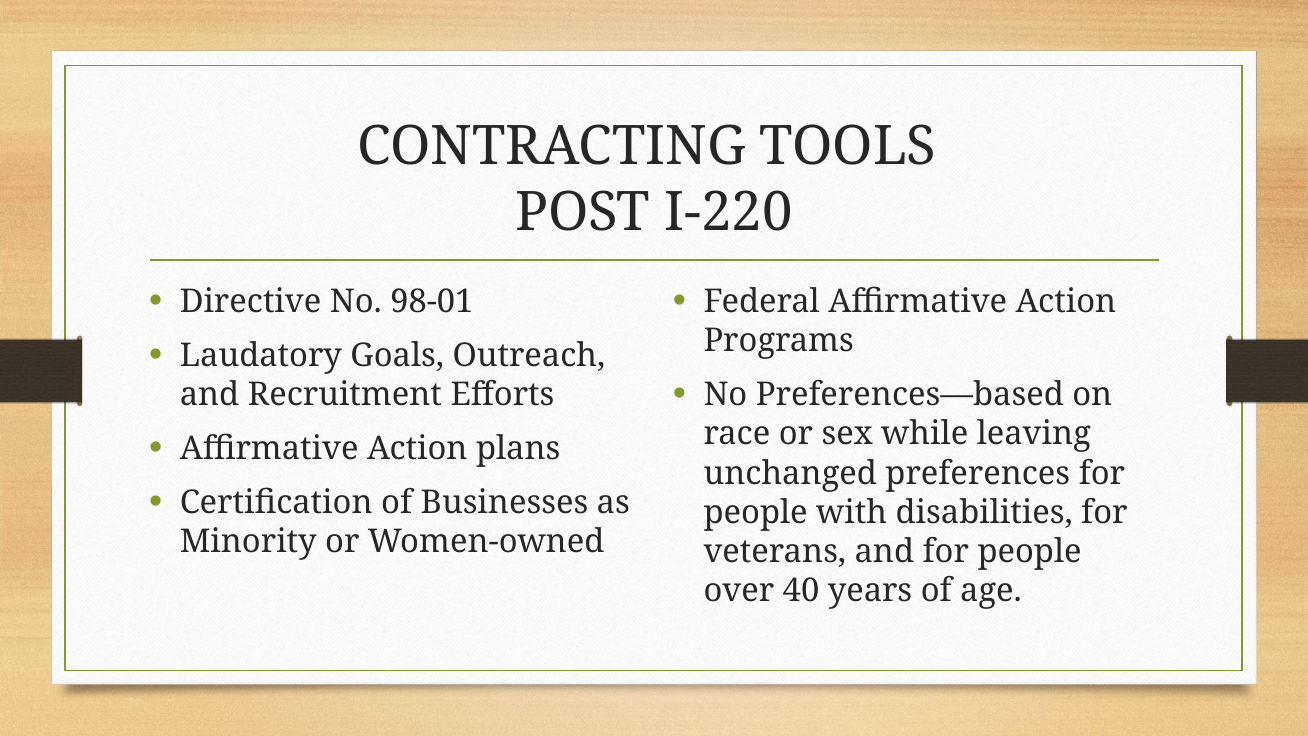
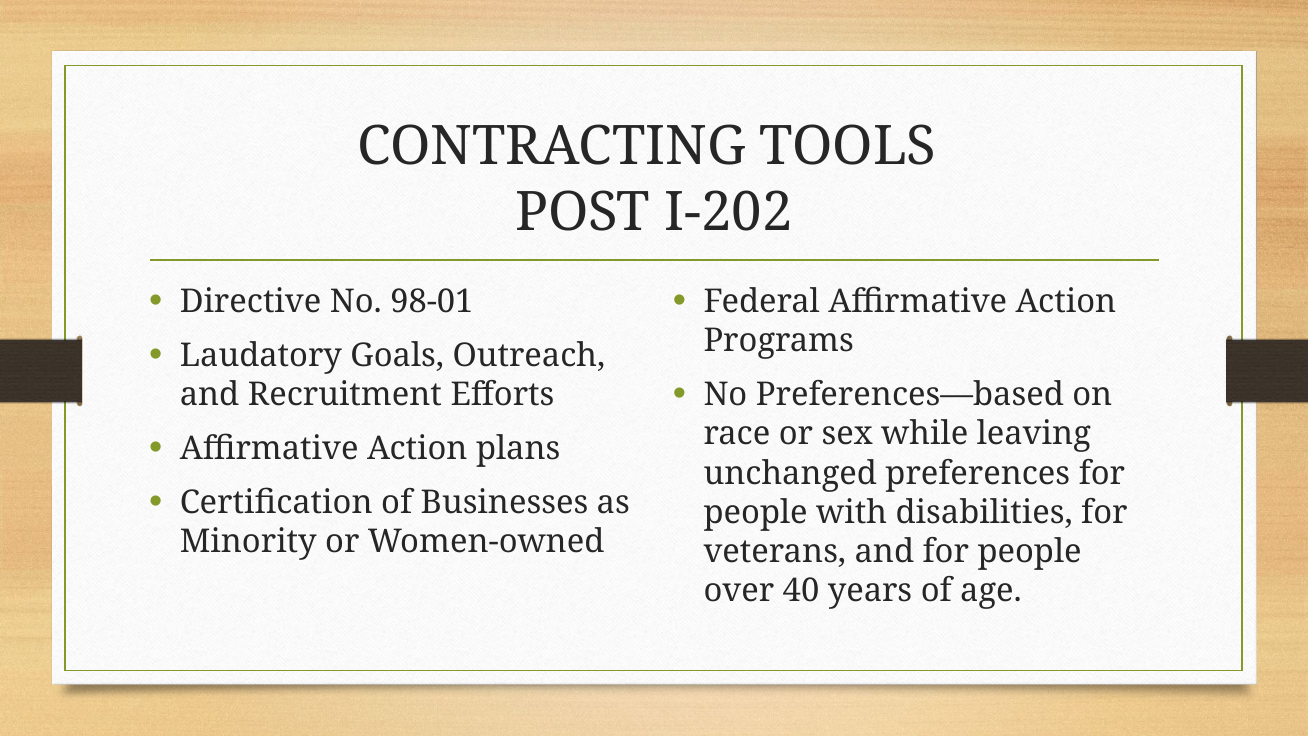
I-220: I-220 -> I-202
